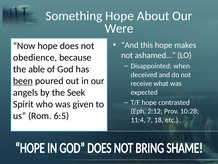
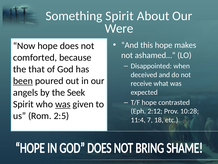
Something Hope: Hope -> Spirit
obedience: obedience -> comforted
able: able -> that
was at (63, 104) underline: none -> present
6:5: 6:5 -> 2:5
